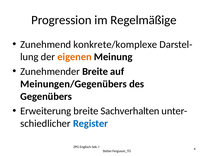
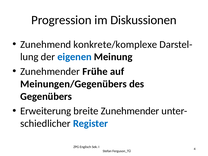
Regelmäßige: Regelmäßige -> Diskussionen
eigenen colour: orange -> blue
Zunehmender Breite: Breite -> Frühe
breite Sachverhalten: Sachverhalten -> Zunehmender
